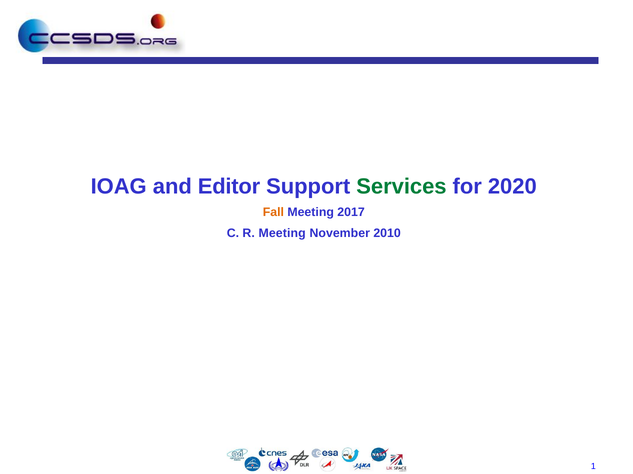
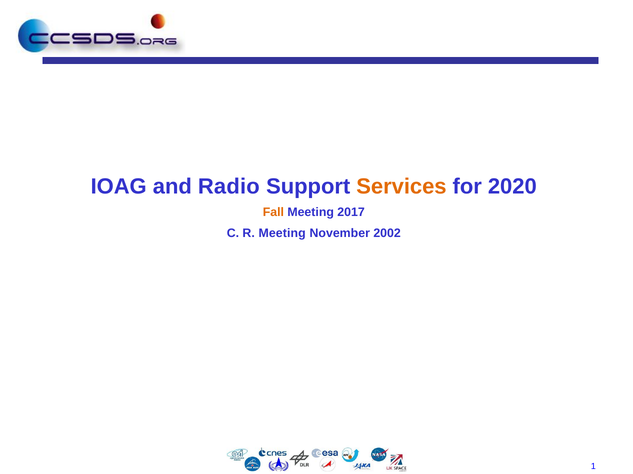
Editor: Editor -> Radio
Services colour: green -> orange
2010: 2010 -> 2002
